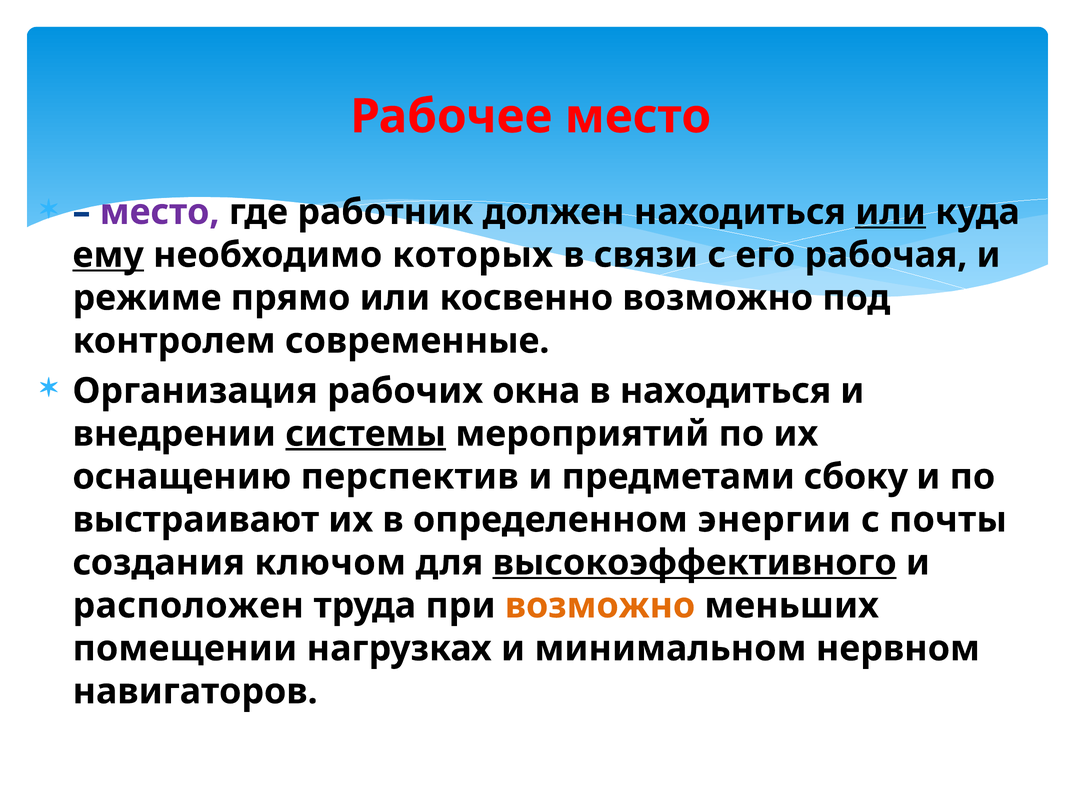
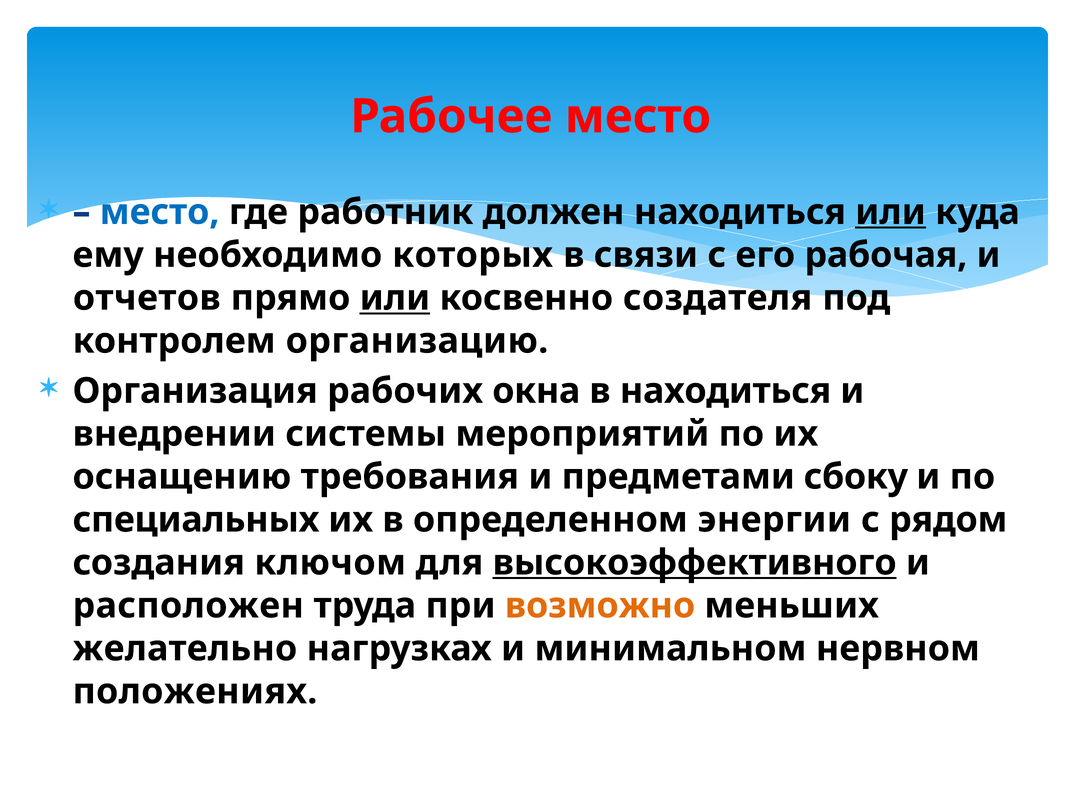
место at (160, 212) colour: purple -> blue
ему underline: present -> none
режиме: режиме -> отчетов
или at (395, 298) underline: none -> present
косвенно возможно: возможно -> создателя
современные: современные -> организацию
системы underline: present -> none
перспектив: перспектив -> требования
выстраивают: выстраивают -> специальных
почты: почты -> рядом
помещении: помещении -> желательно
навигаторов: навигаторов -> положениях
